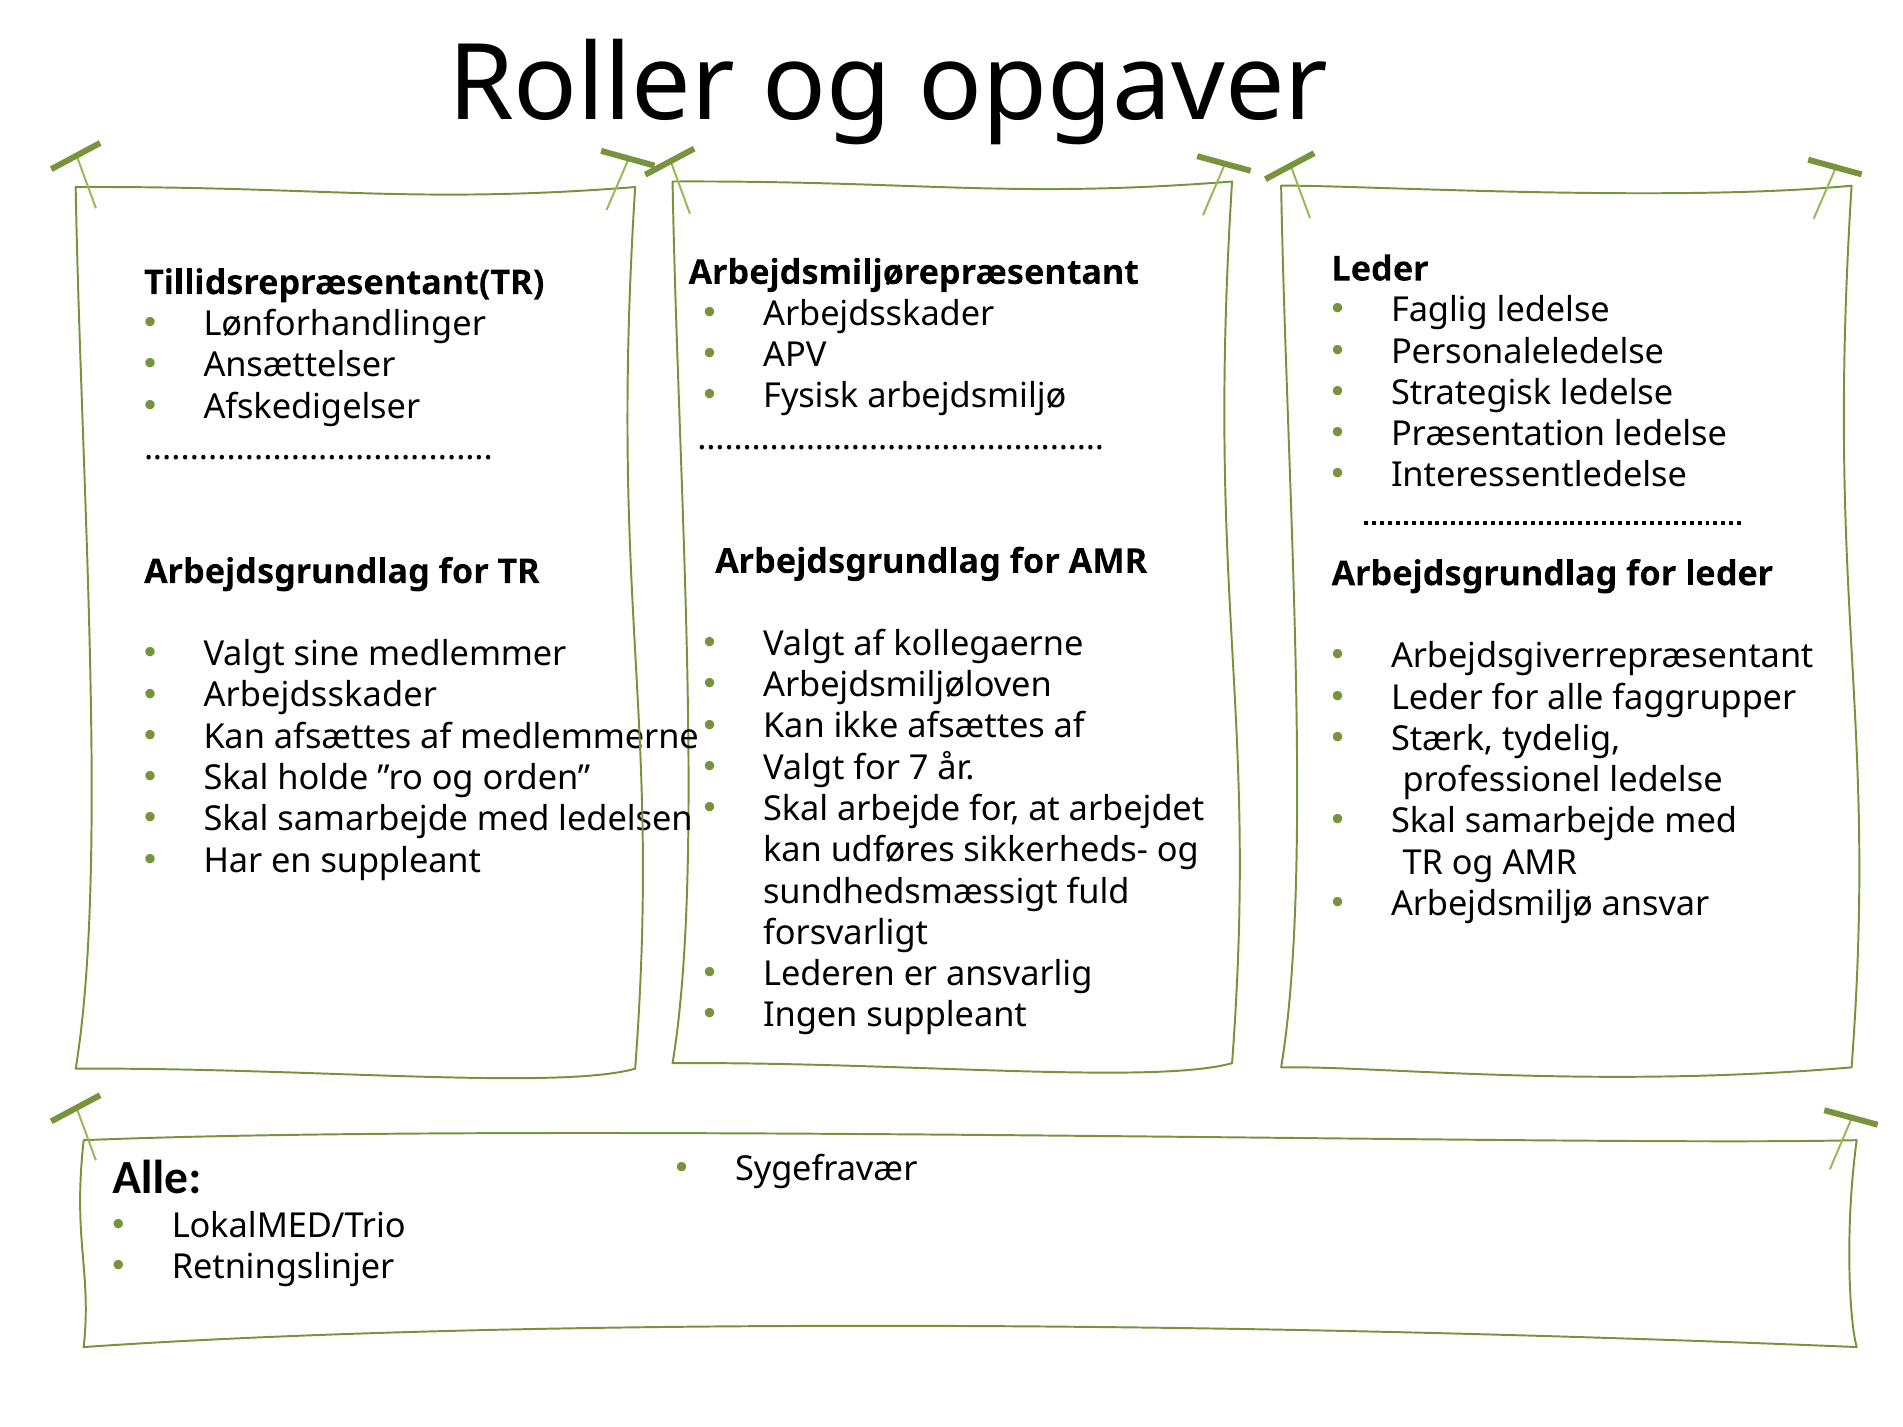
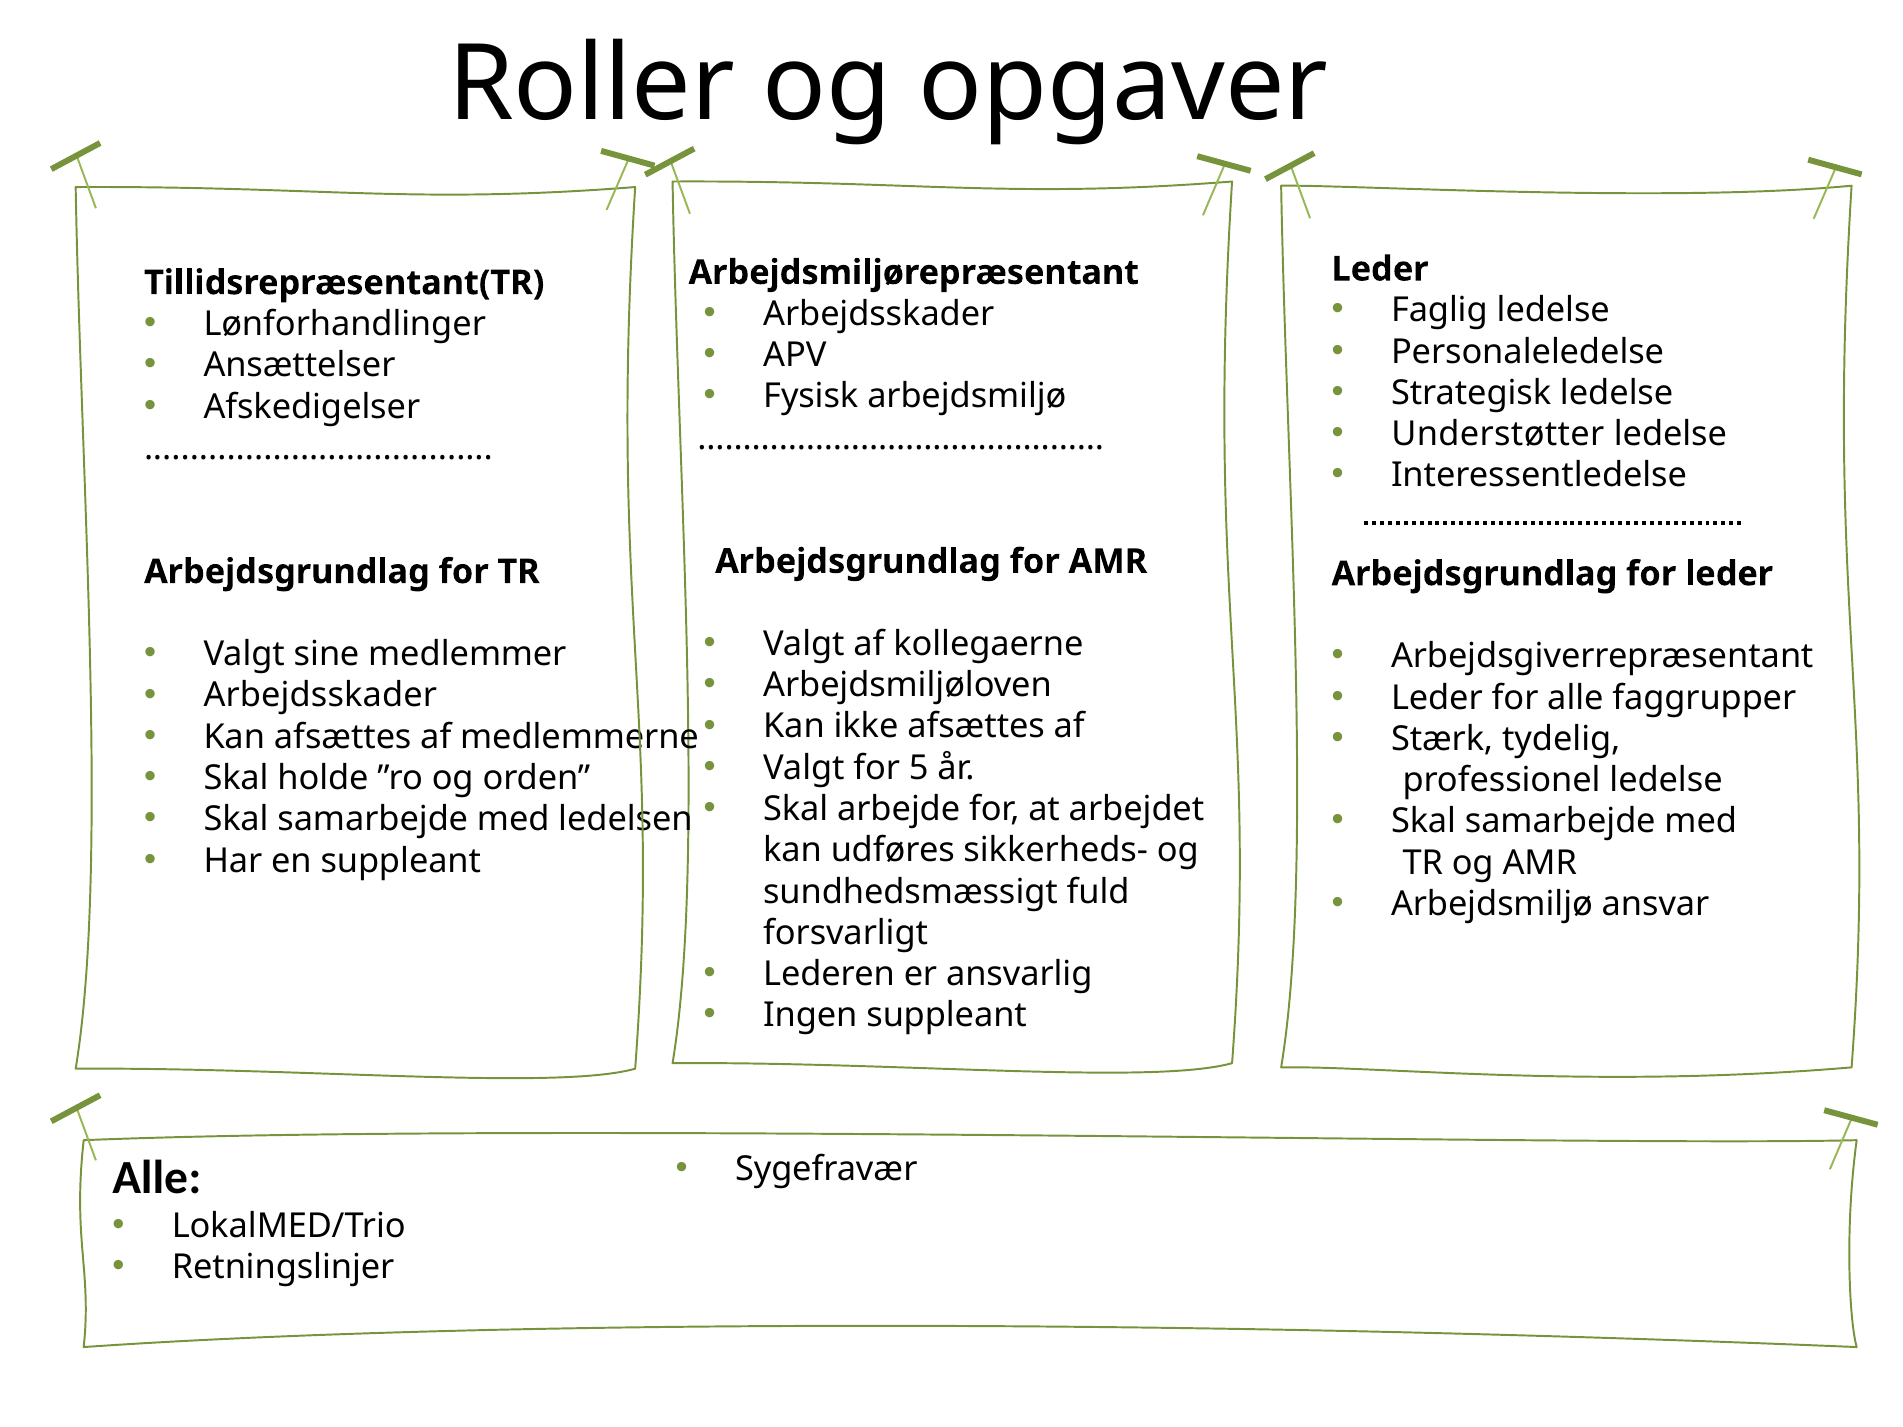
Præsentation: Præsentation -> Understøtter
7: 7 -> 5
